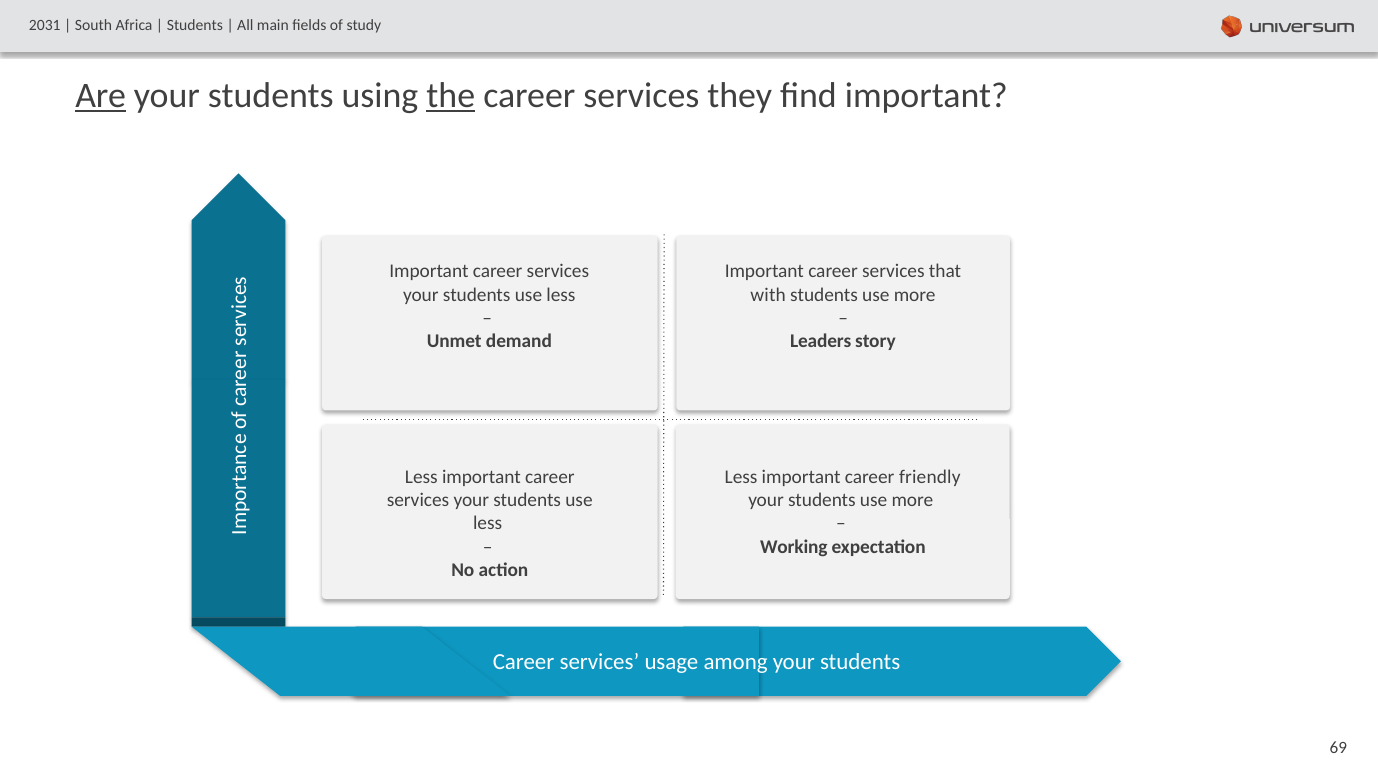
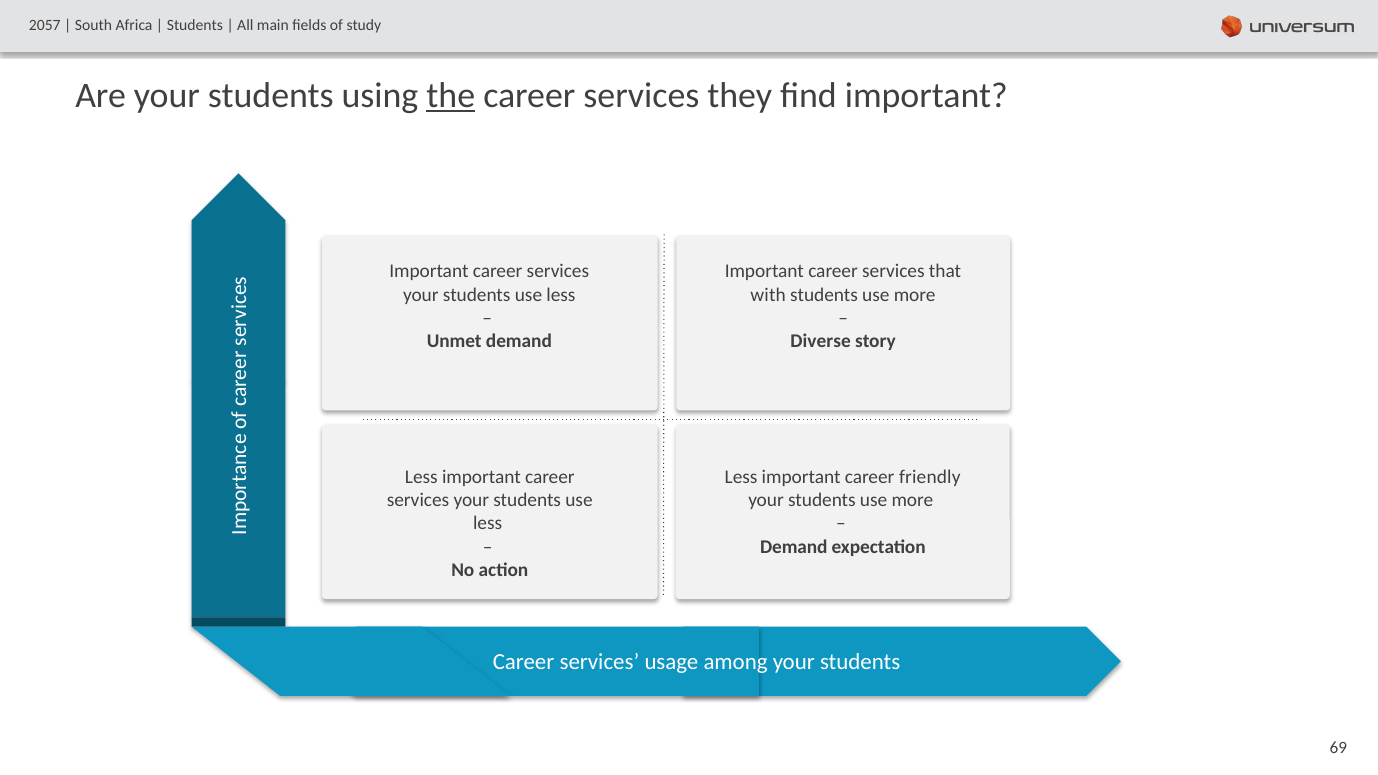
2031: 2031 -> 2057
Are underline: present -> none
Leaders: Leaders -> Diverse
Working at (794, 547): Working -> Demand
